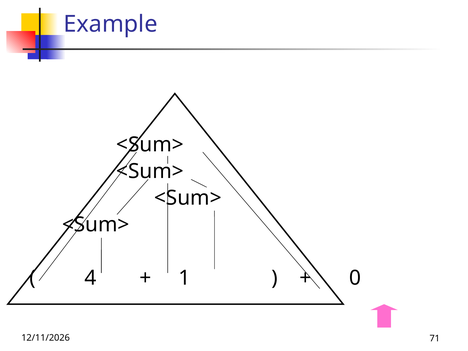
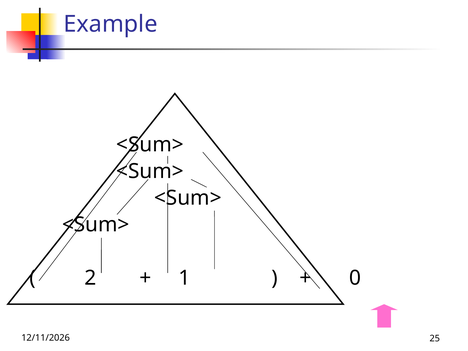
4: 4 -> 2
71: 71 -> 25
